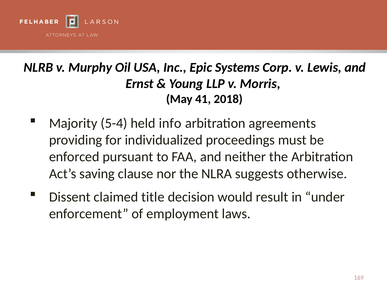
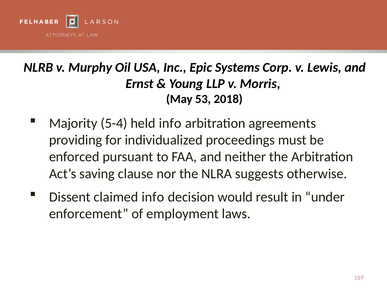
41: 41 -> 53
claimed title: title -> info
